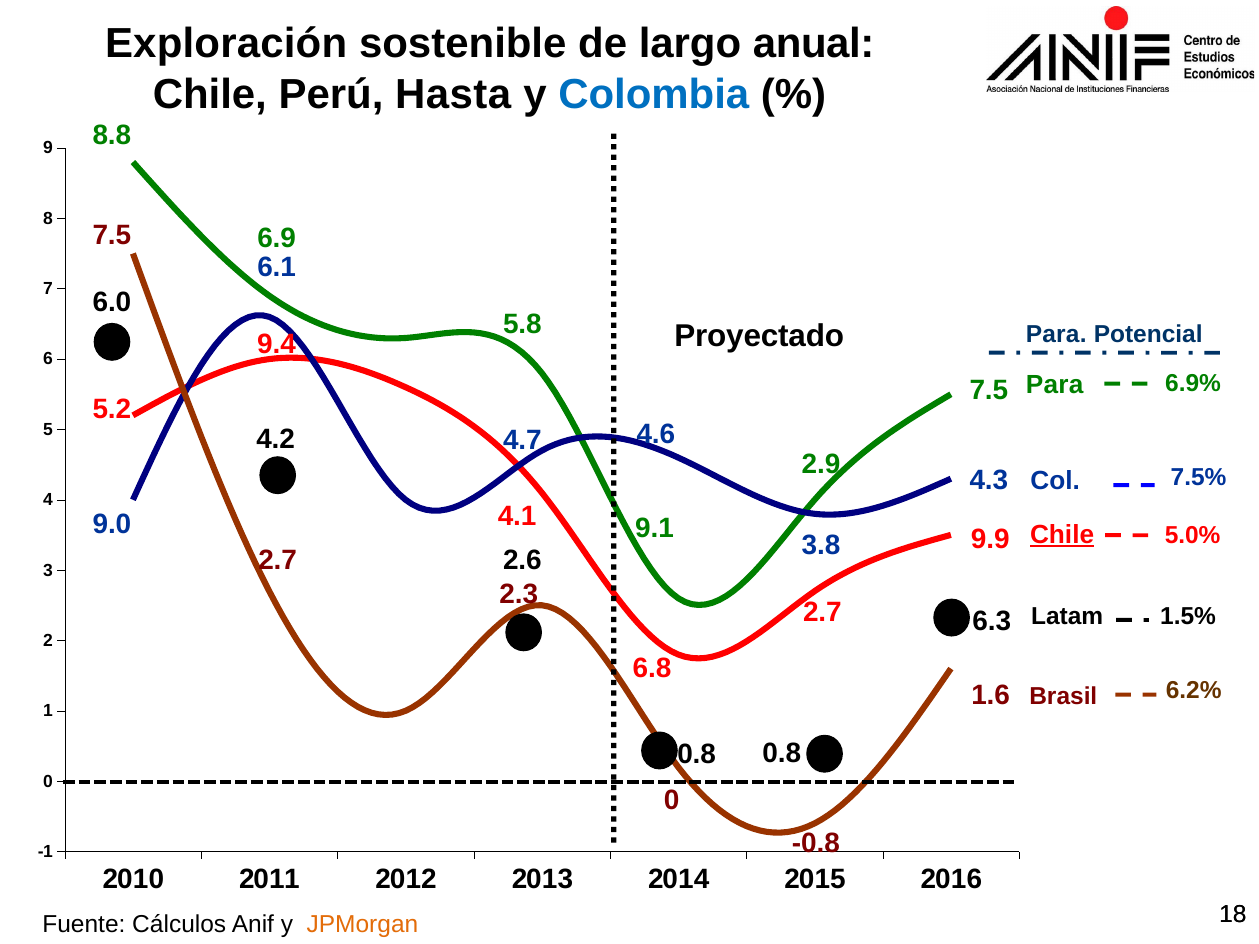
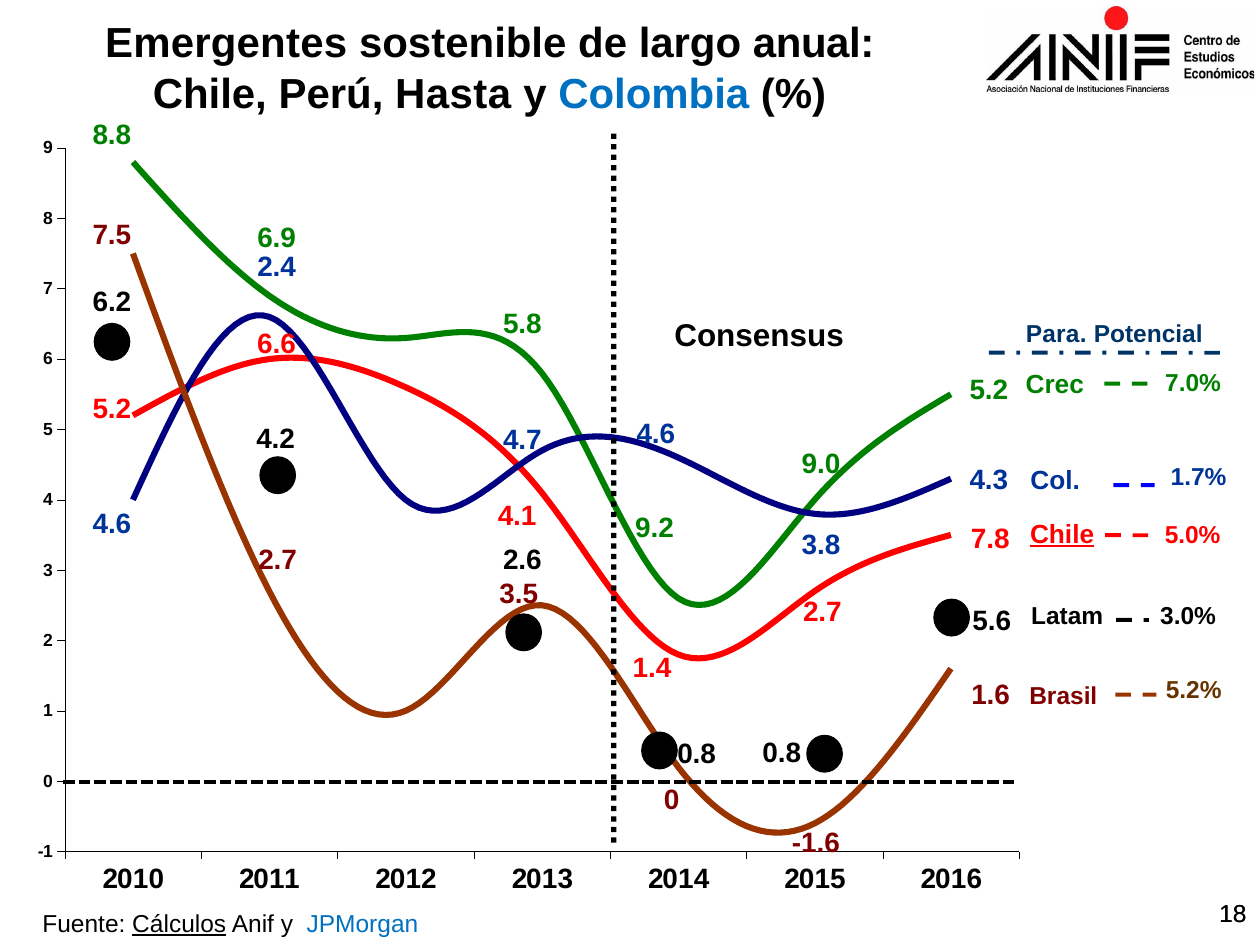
Exploración: Exploración -> Emergentes
6.1: 6.1 -> 2.4
6.0: 6.0 -> 6.2
Proyectado: Proyectado -> Consensus
9.4: 9.4 -> 6.6
6.9%: 6.9% -> 7.0%
Para at (1055, 385): Para -> Crec
7.5 at (989, 391): 7.5 -> 5.2
2.9: 2.9 -> 9.0
7.5%: 7.5% -> 1.7%
9.0 at (112, 525): 9.0 -> 4.6
9.1: 9.1 -> 9.2
9.9: 9.9 -> 7.8
2.3: 2.3 -> 3.5
1.5%: 1.5% -> 3.0%
6.3: 6.3 -> 5.6
6.8: 6.8 -> 1.4
6.2%: 6.2% -> 5.2%
-0.8: -0.8 -> -1.6
Cálculos underline: none -> present
JPMorgan colour: orange -> blue
